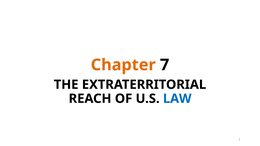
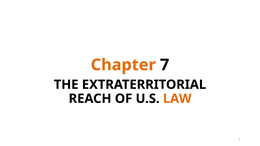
LAW colour: blue -> orange
